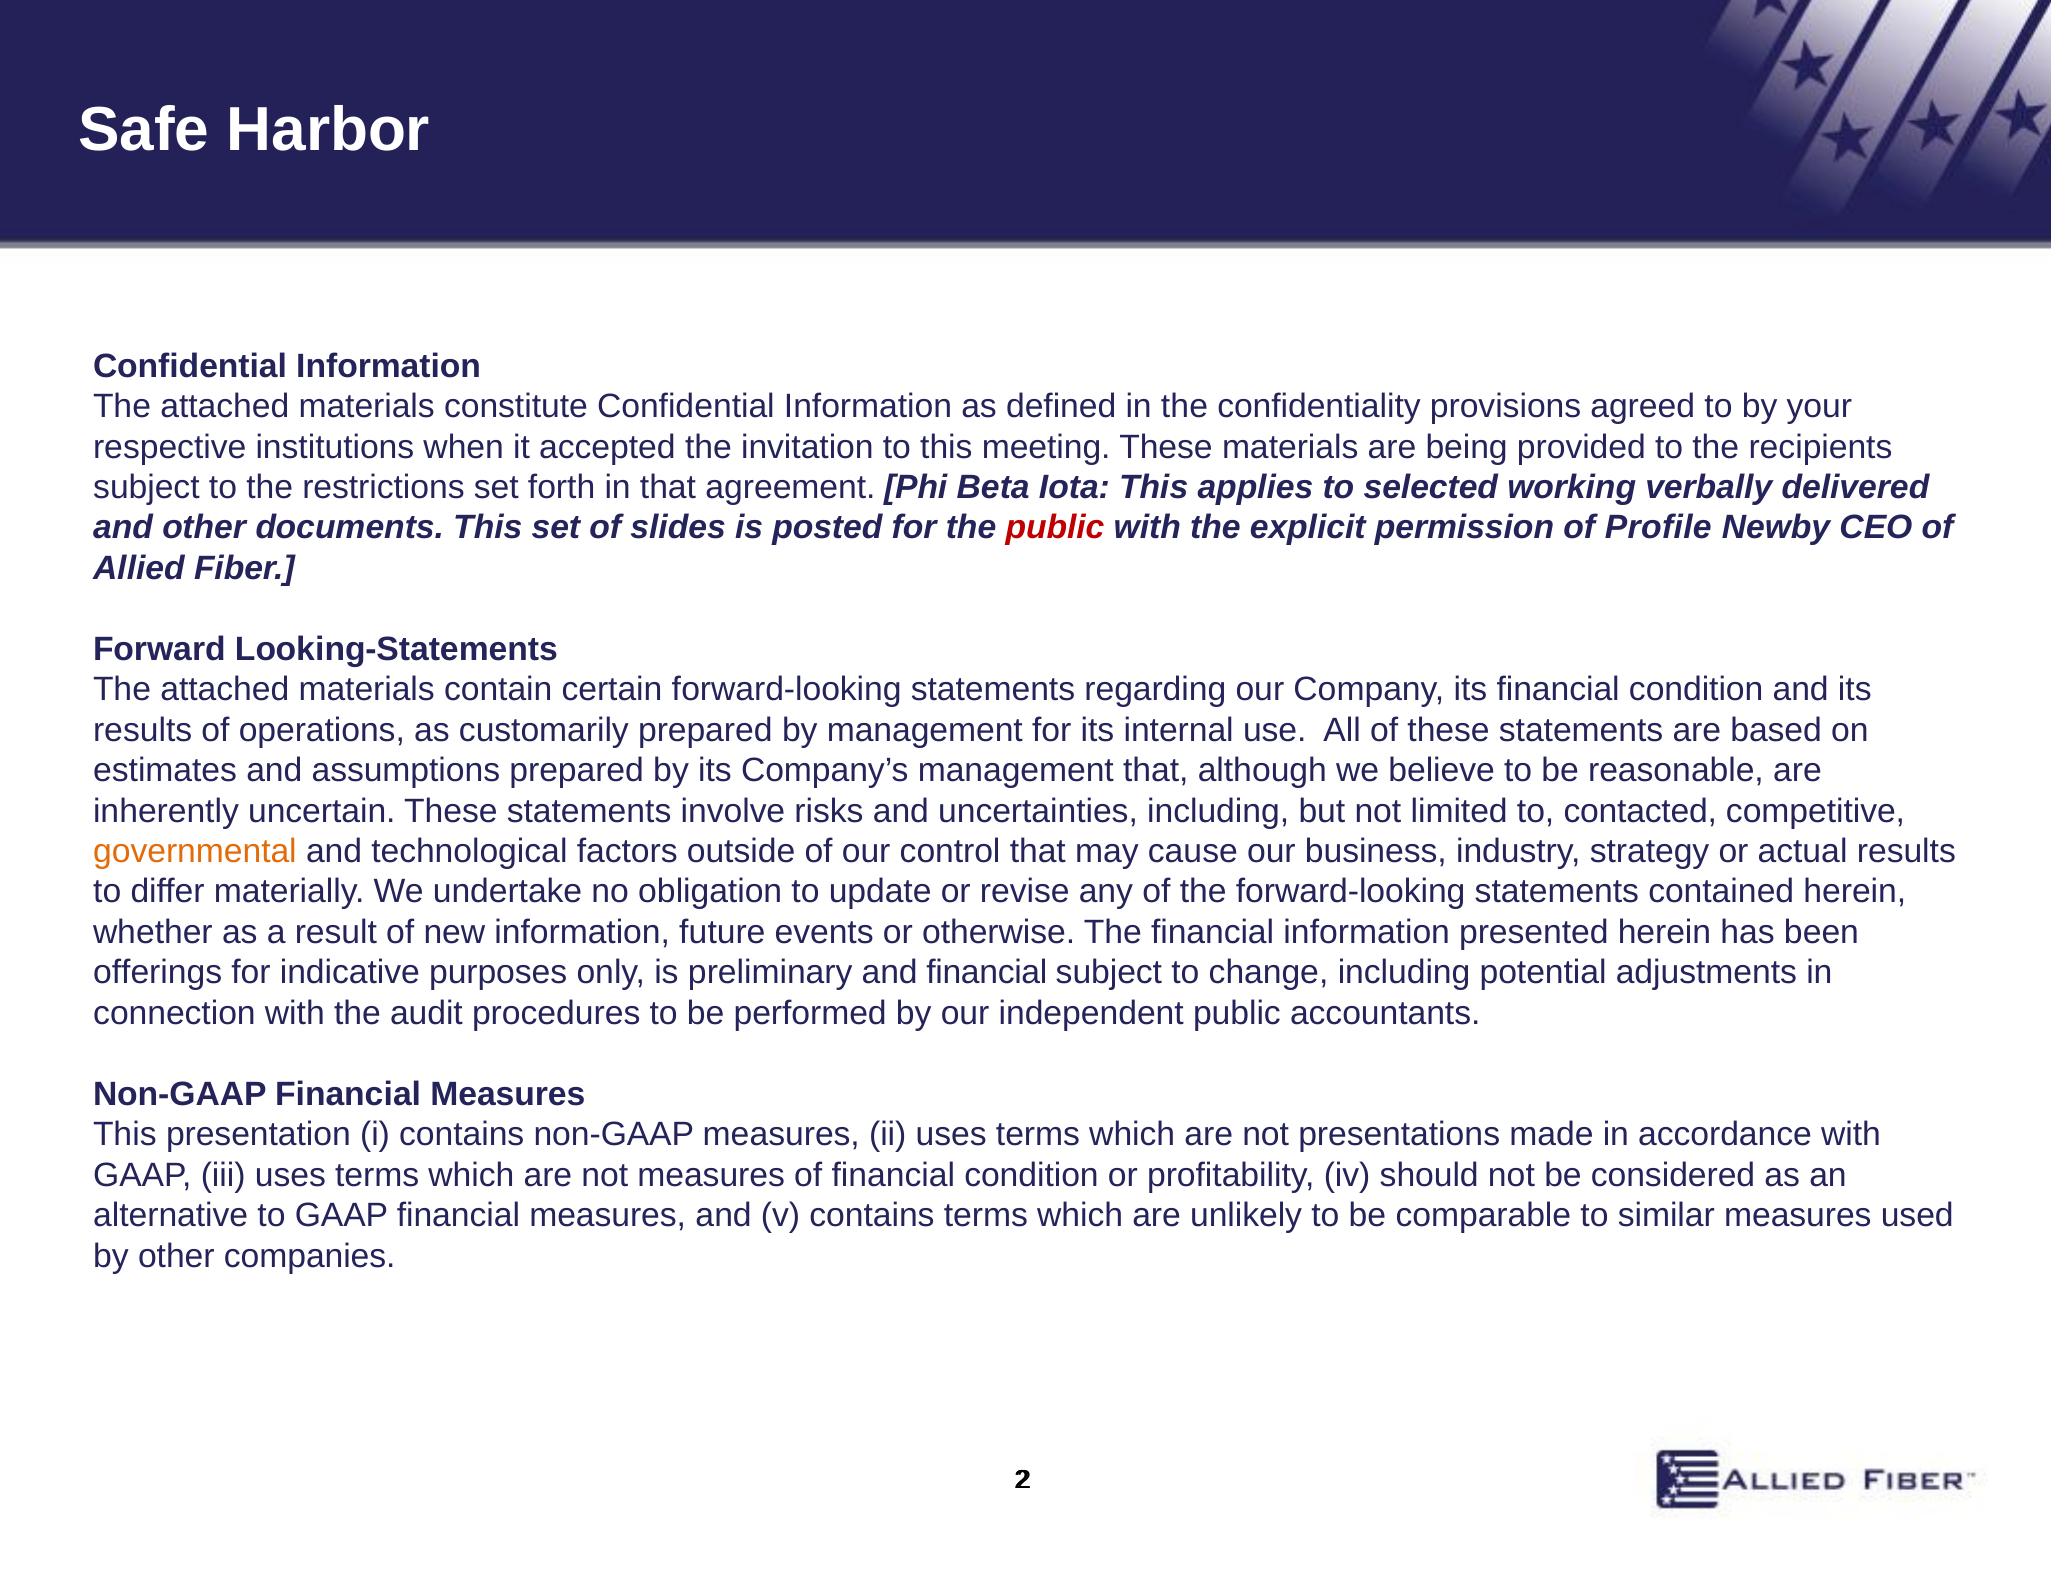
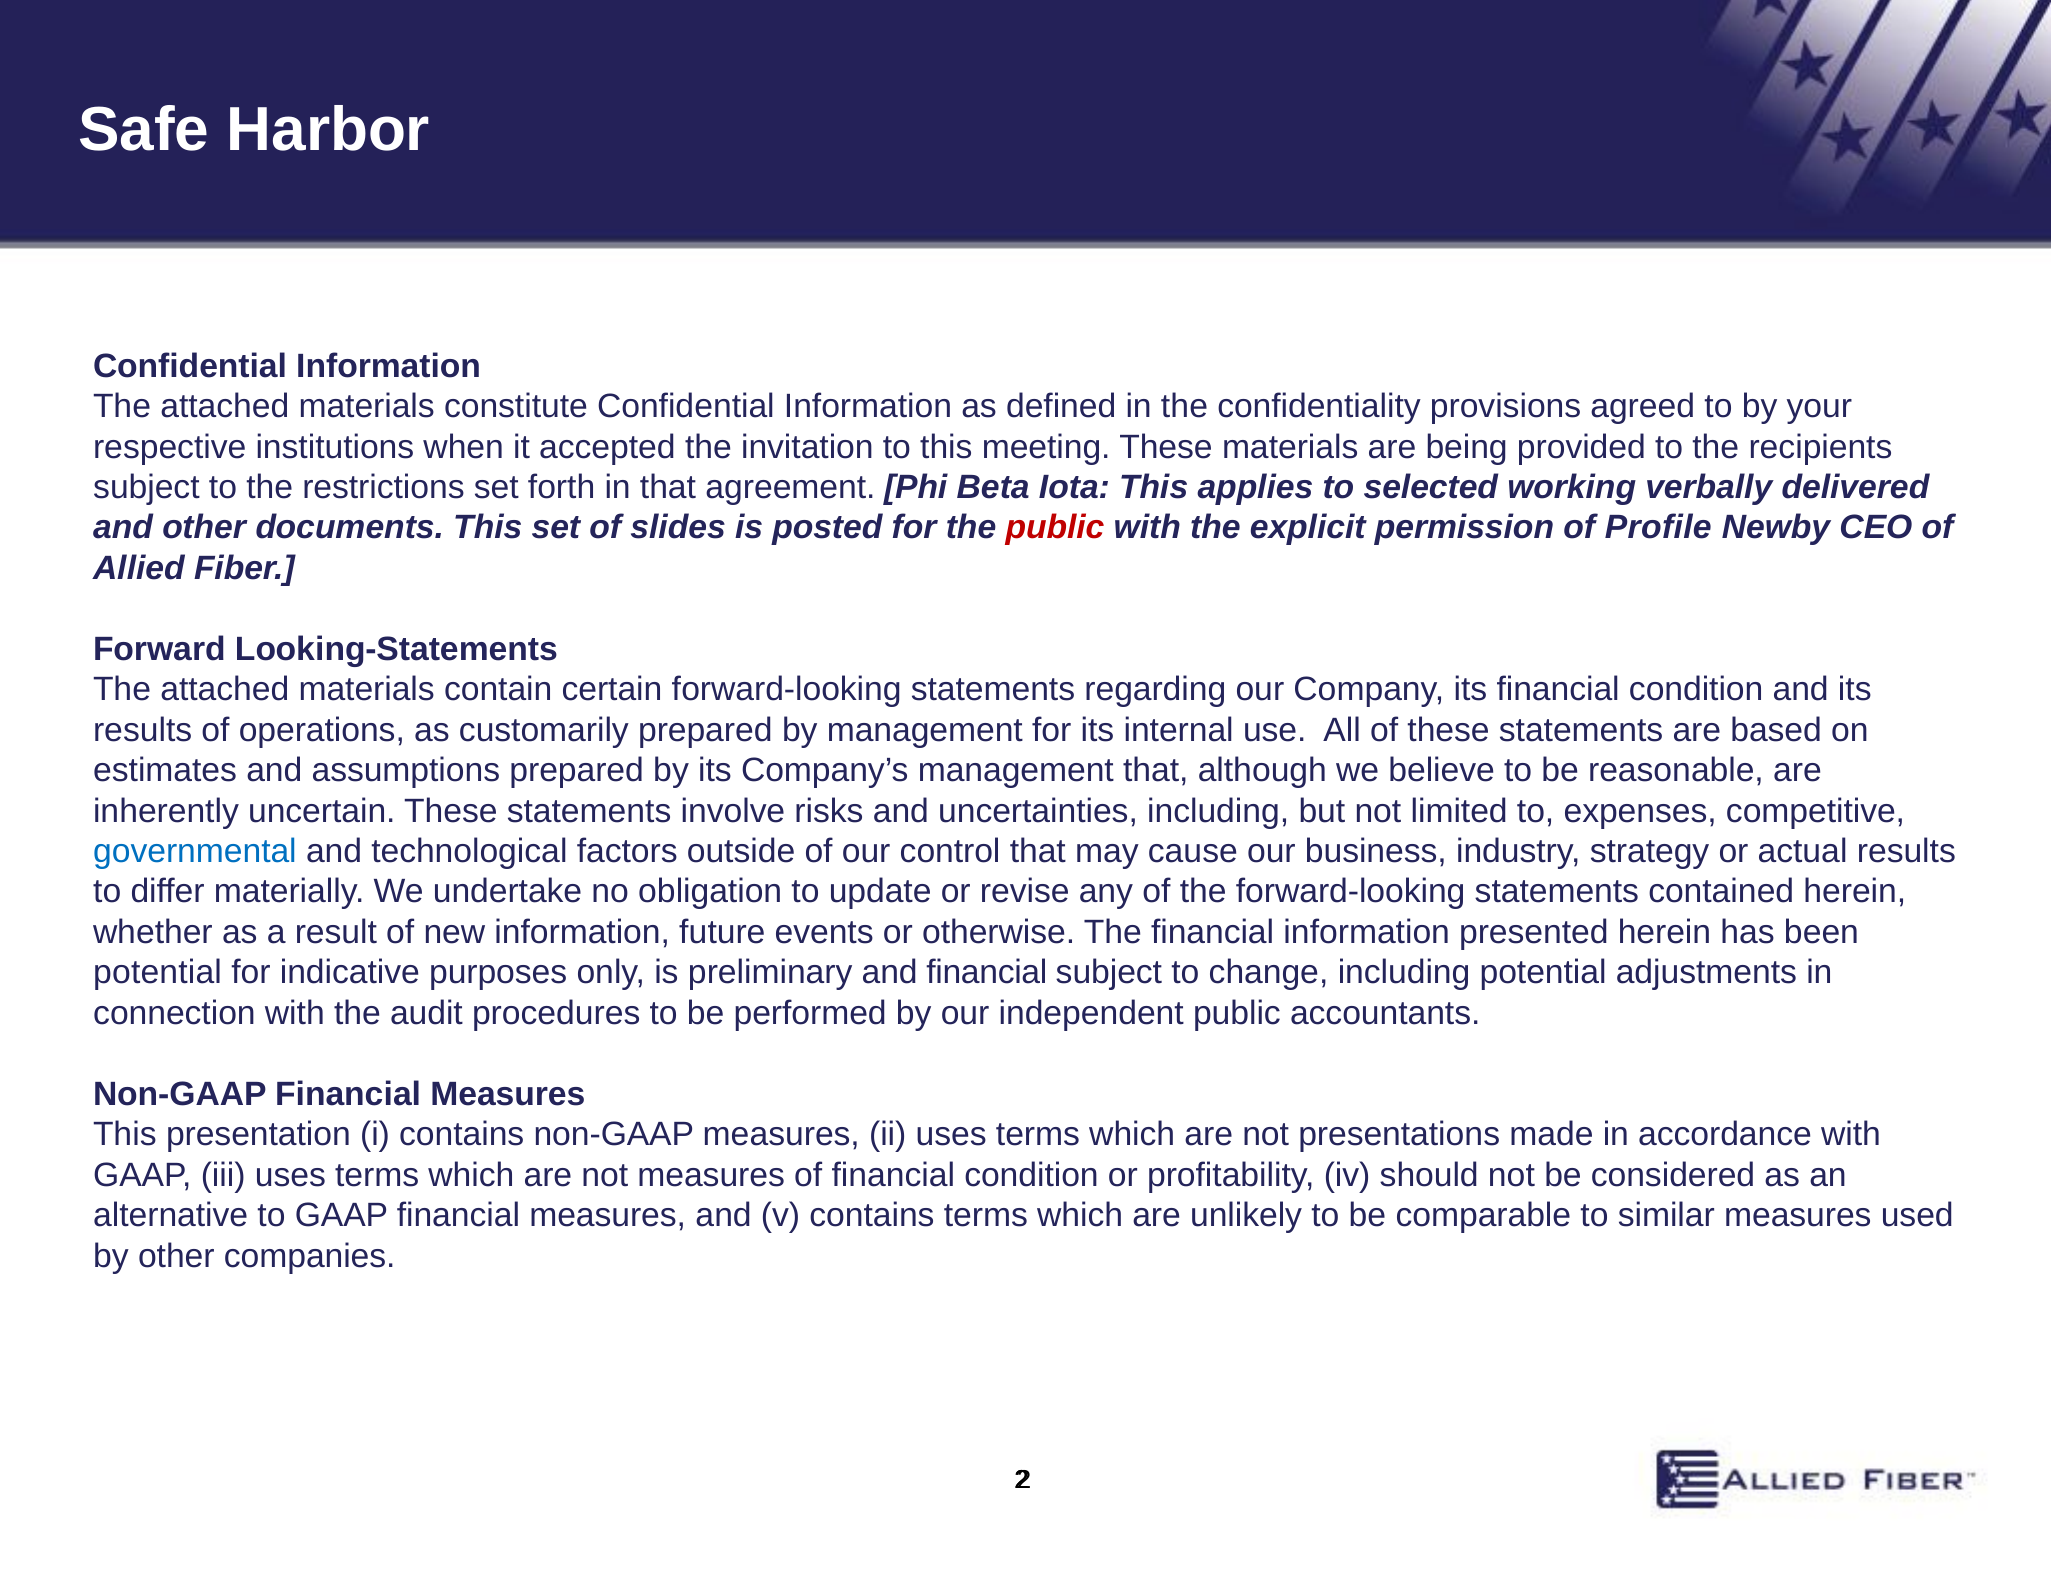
contacted: contacted -> expenses
governmental colour: orange -> blue
offerings at (158, 973): offerings -> potential
